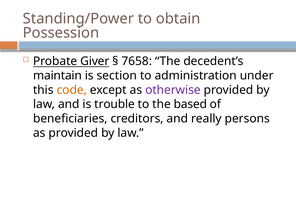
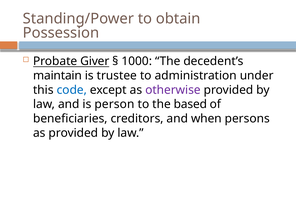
7658: 7658 -> 1000
section: section -> trustee
code colour: orange -> blue
trouble: trouble -> person
really: really -> when
